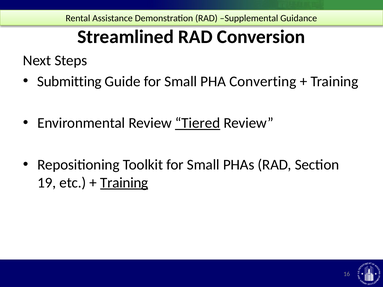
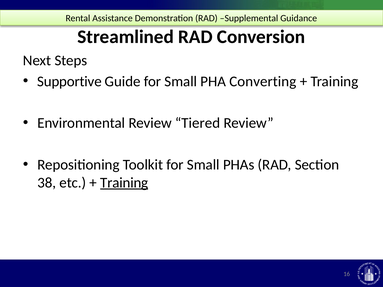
Submitting: Submitting -> Supportive
Tiered underline: present -> none
19: 19 -> 38
